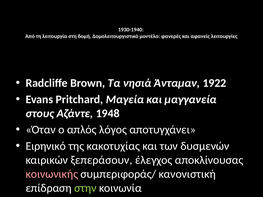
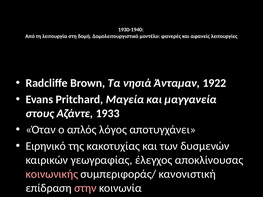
1948: 1948 -> 1933
ξεπεράσουν: ξεπεράσουν -> γεωγραφίας
στην colour: light green -> pink
